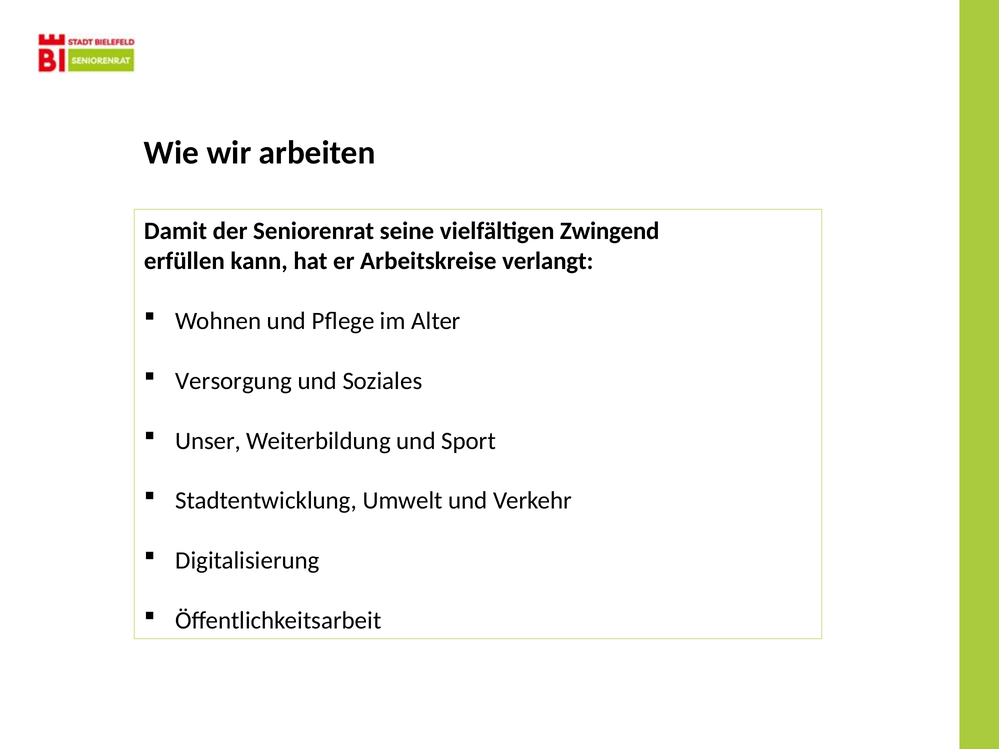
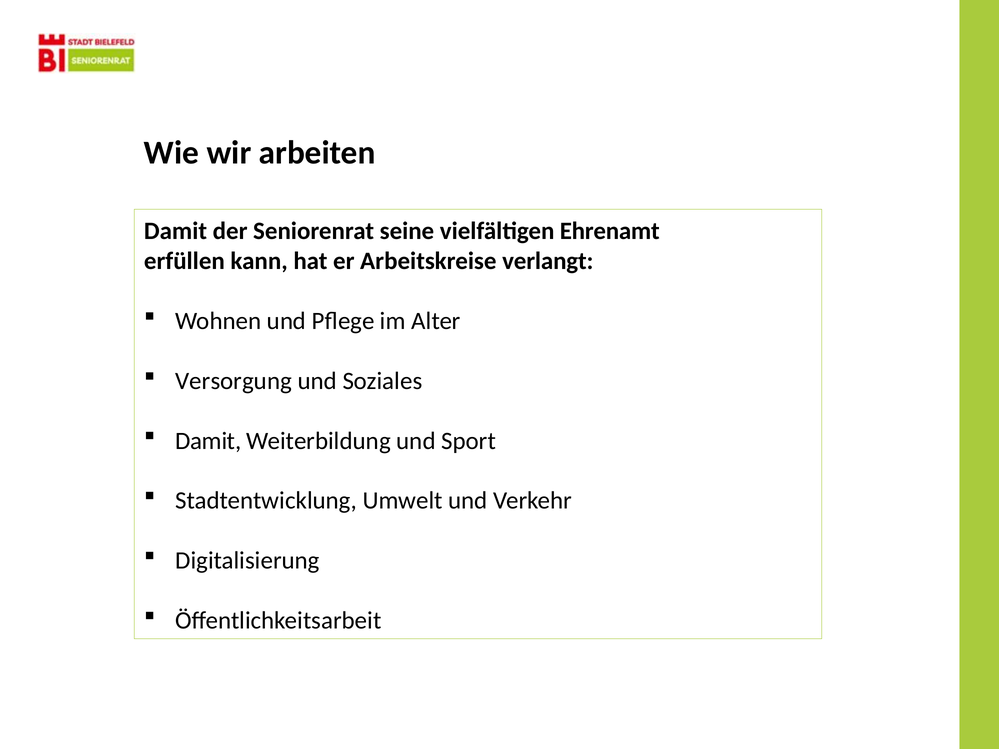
Zwingend: Zwingend -> Ehrenamt
Unser at (208, 441): Unser -> Damit
